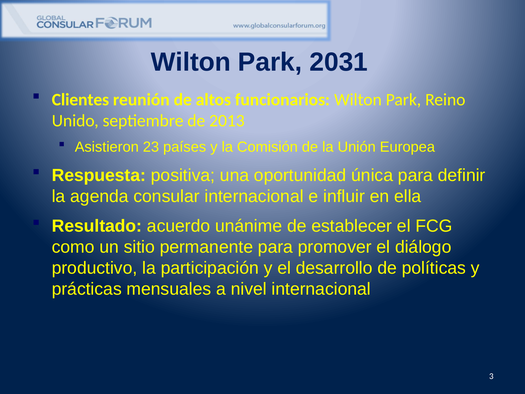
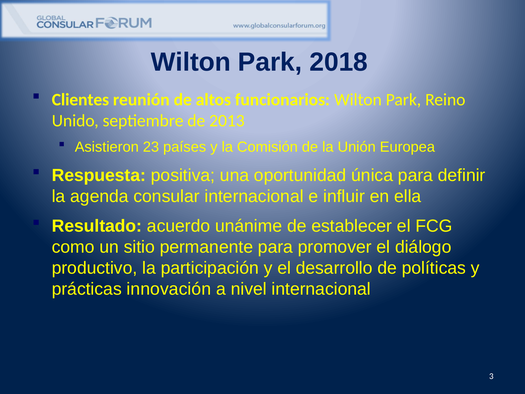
2031: 2031 -> 2018
mensuales: mensuales -> innovación
